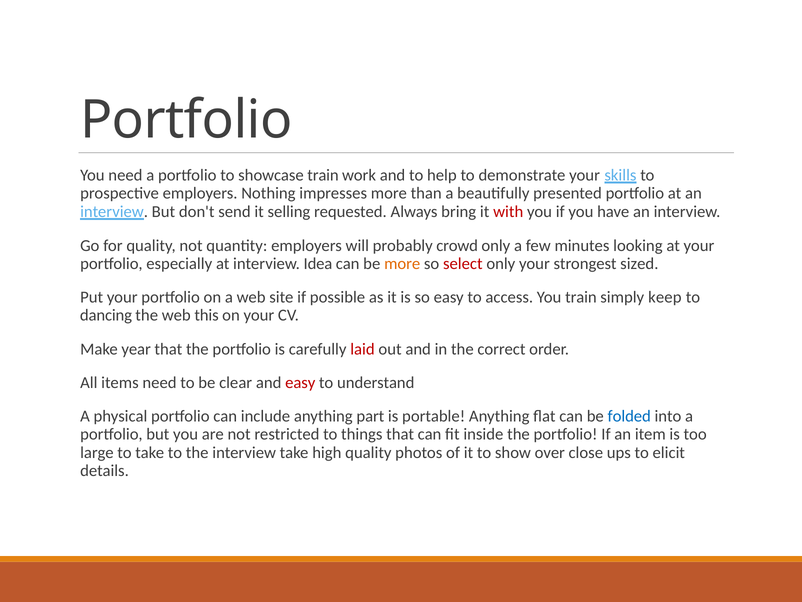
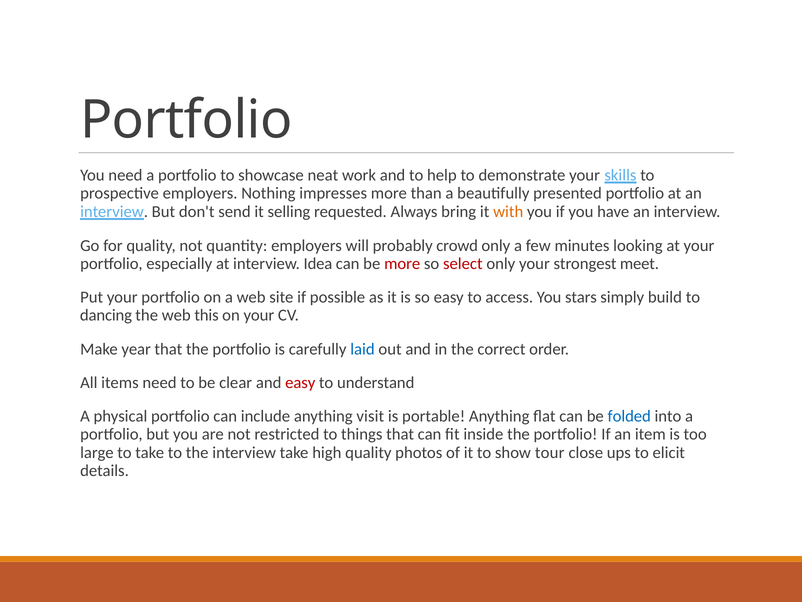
showcase train: train -> neat
with colour: red -> orange
more at (402, 263) colour: orange -> red
sized: sized -> meet
You train: train -> stars
keep: keep -> build
laid colour: red -> blue
part: part -> visit
over: over -> tour
